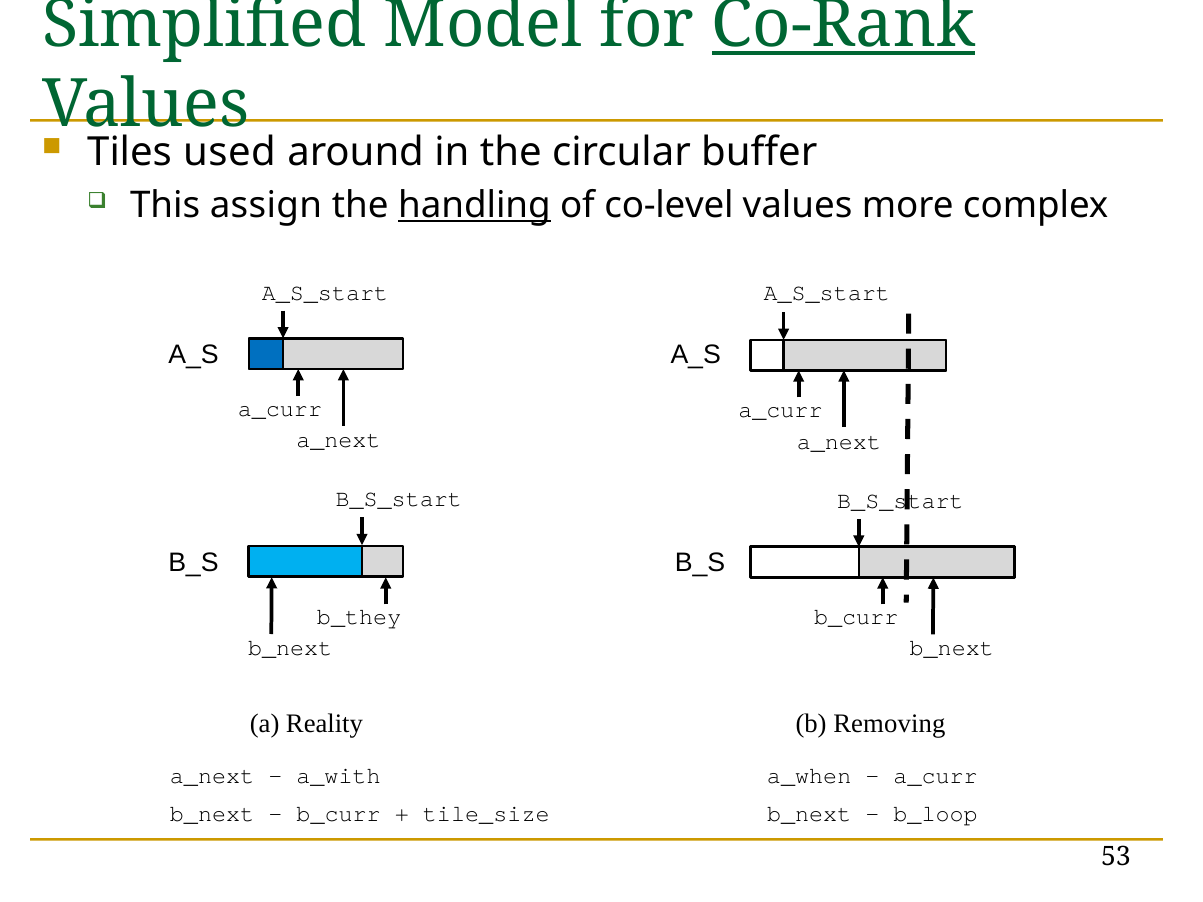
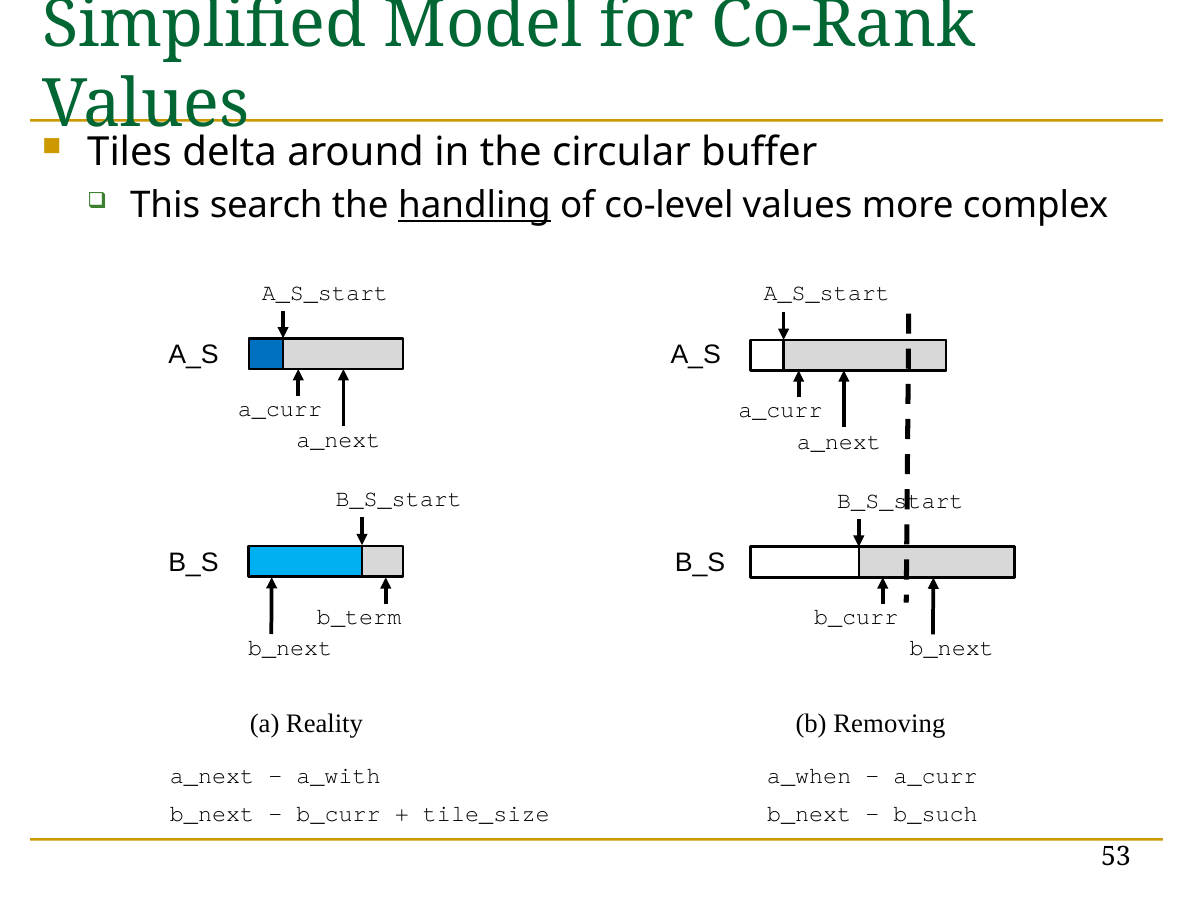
Co-Rank underline: present -> none
used: used -> delta
assign: assign -> search
b_they: b_they -> b_term
b_loop: b_loop -> b_such
